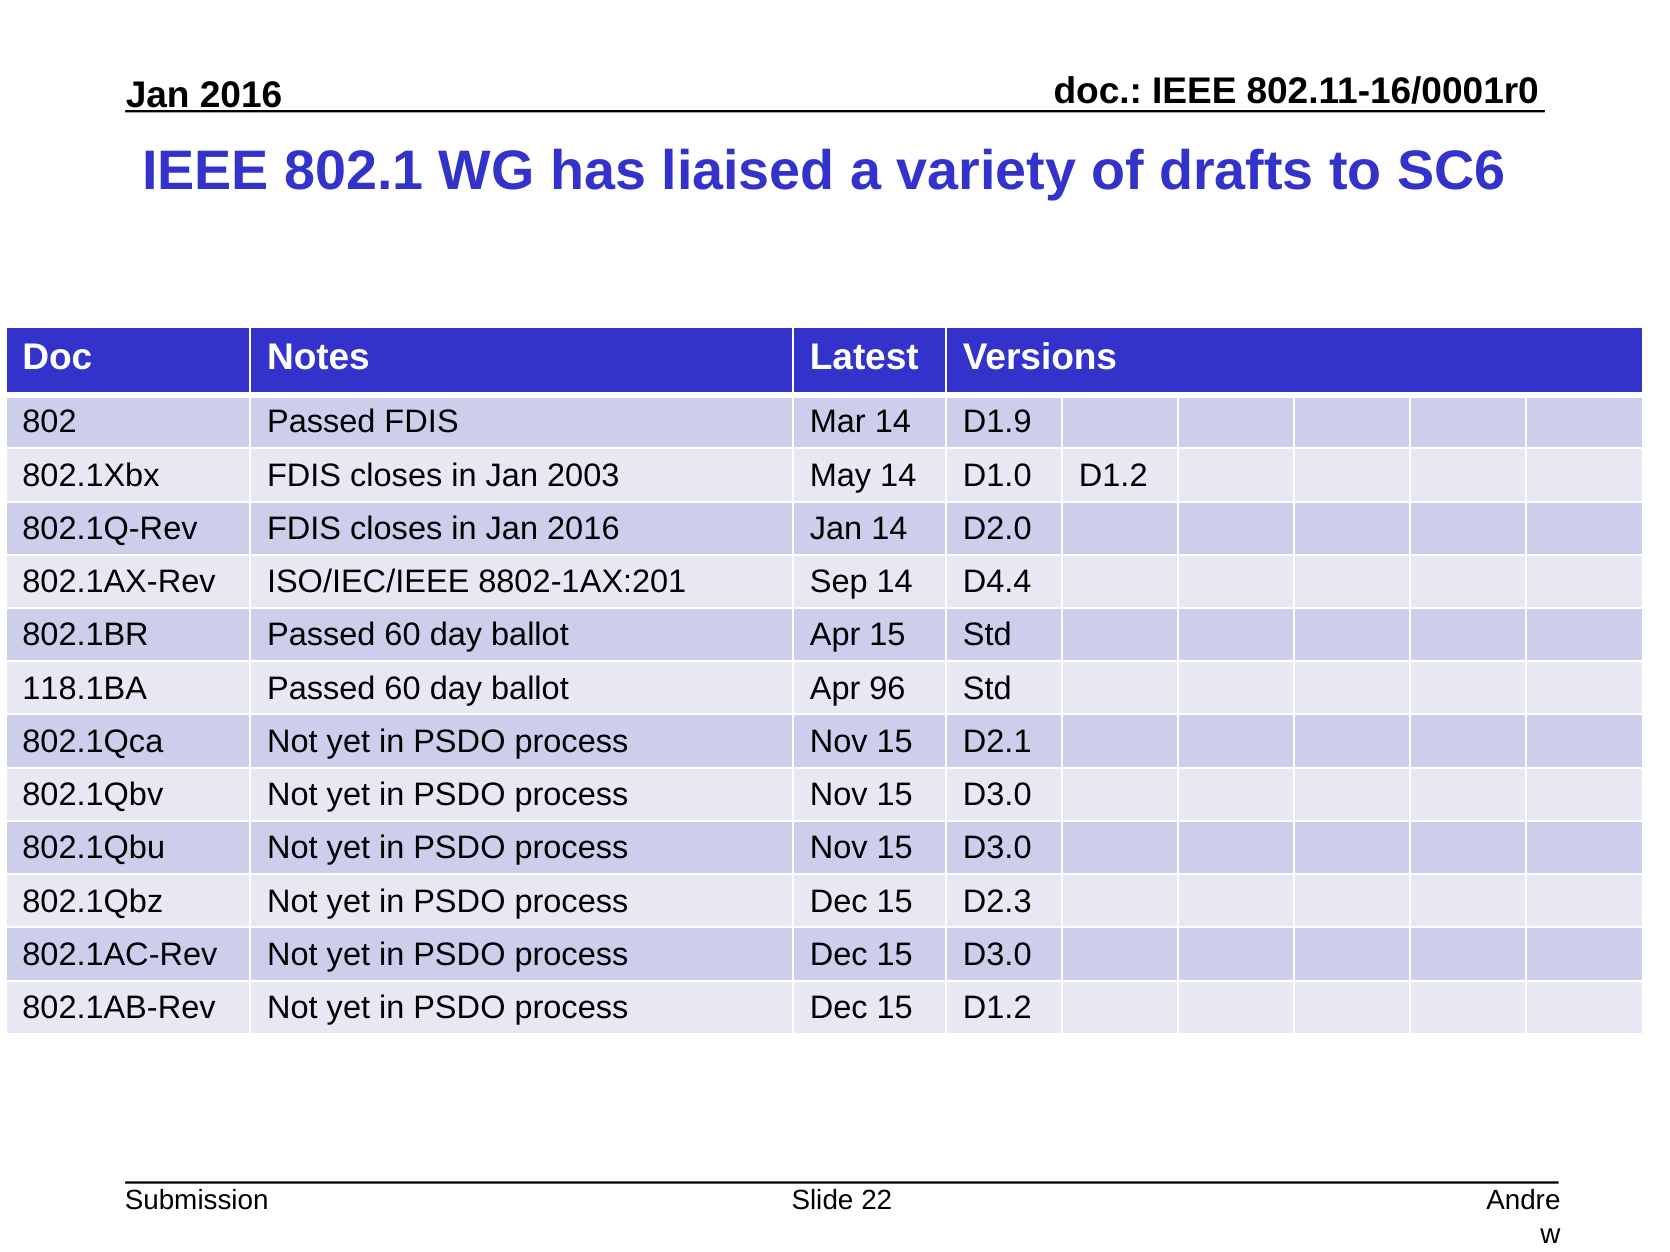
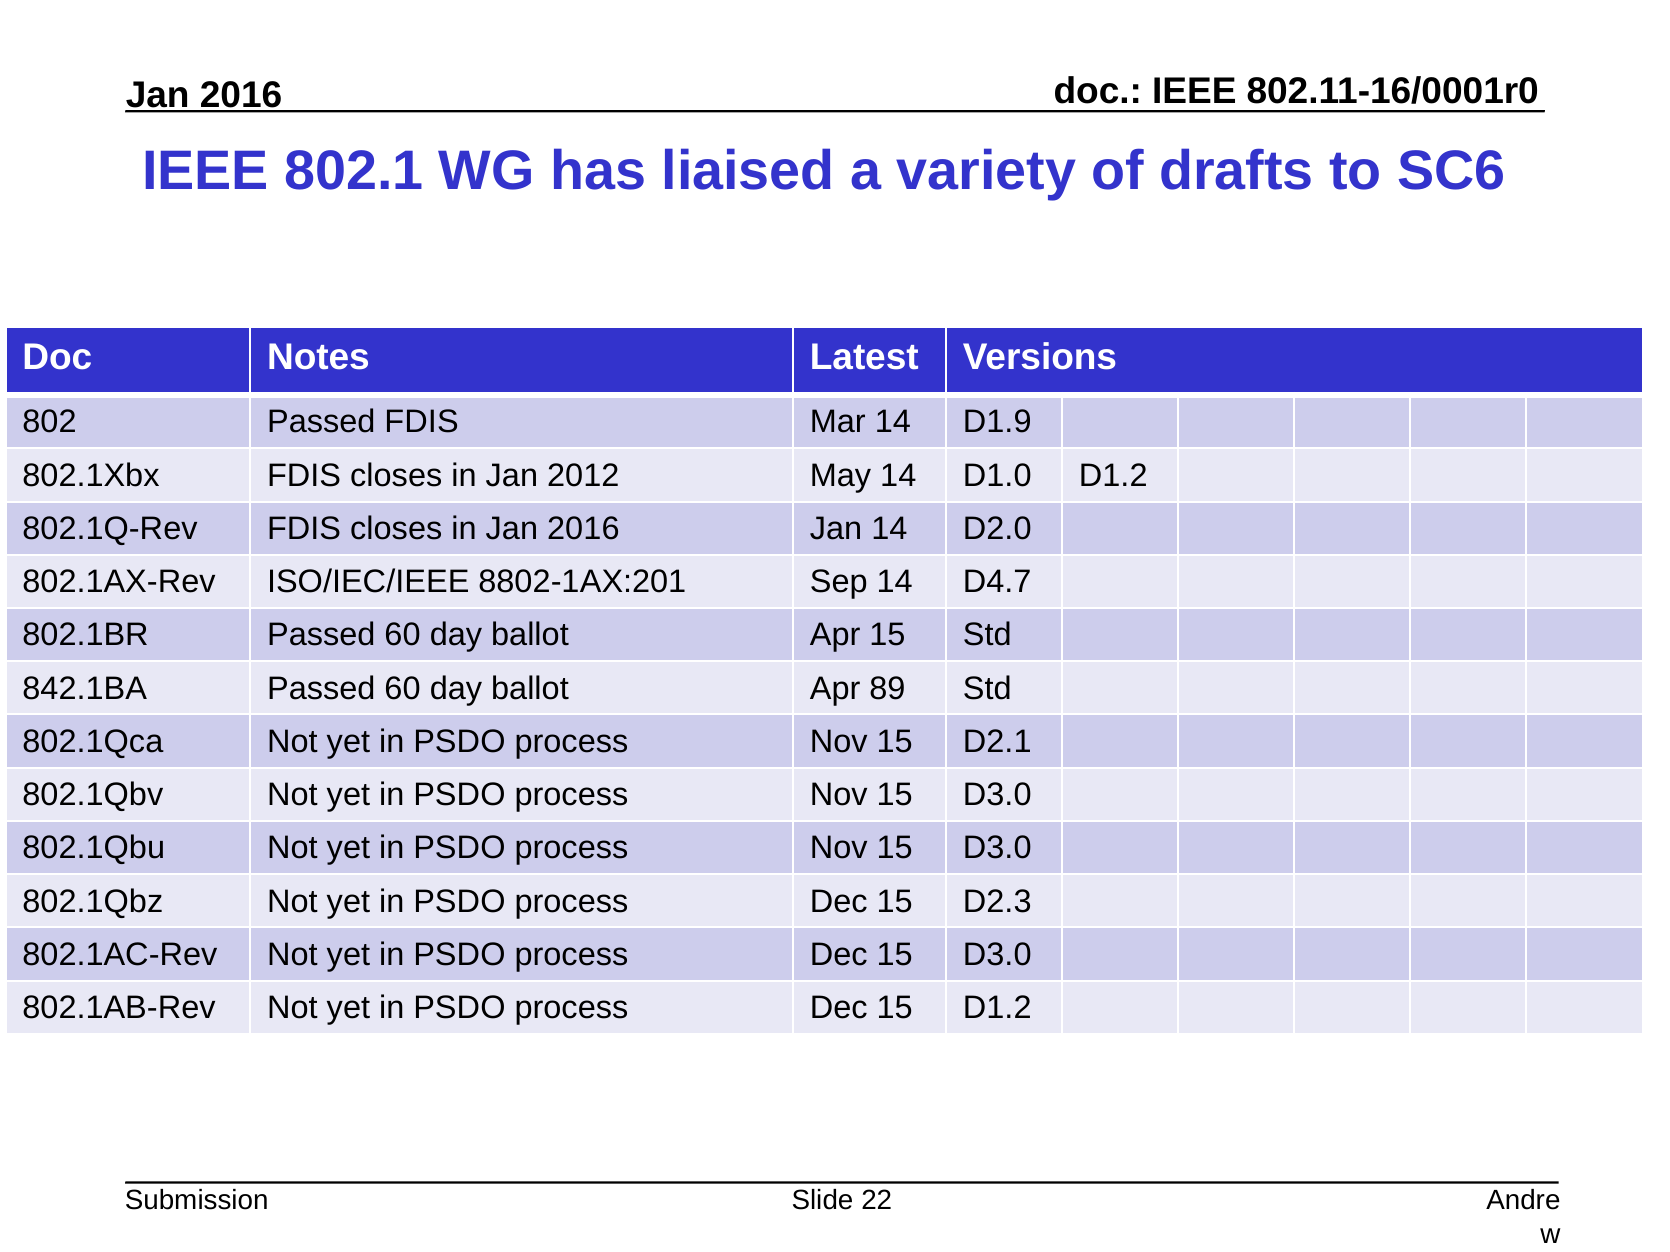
2003: 2003 -> 2012
D4.4: D4.4 -> D4.7
118.1BA: 118.1BA -> 842.1BA
96: 96 -> 89
